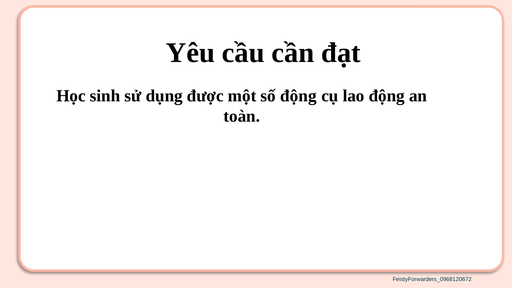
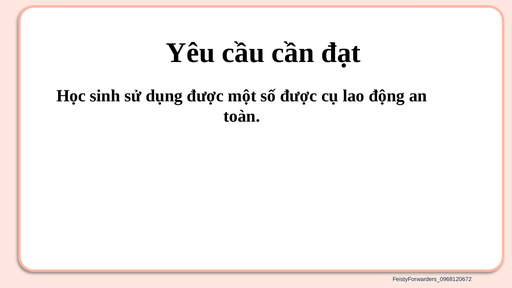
số động: động -> được
